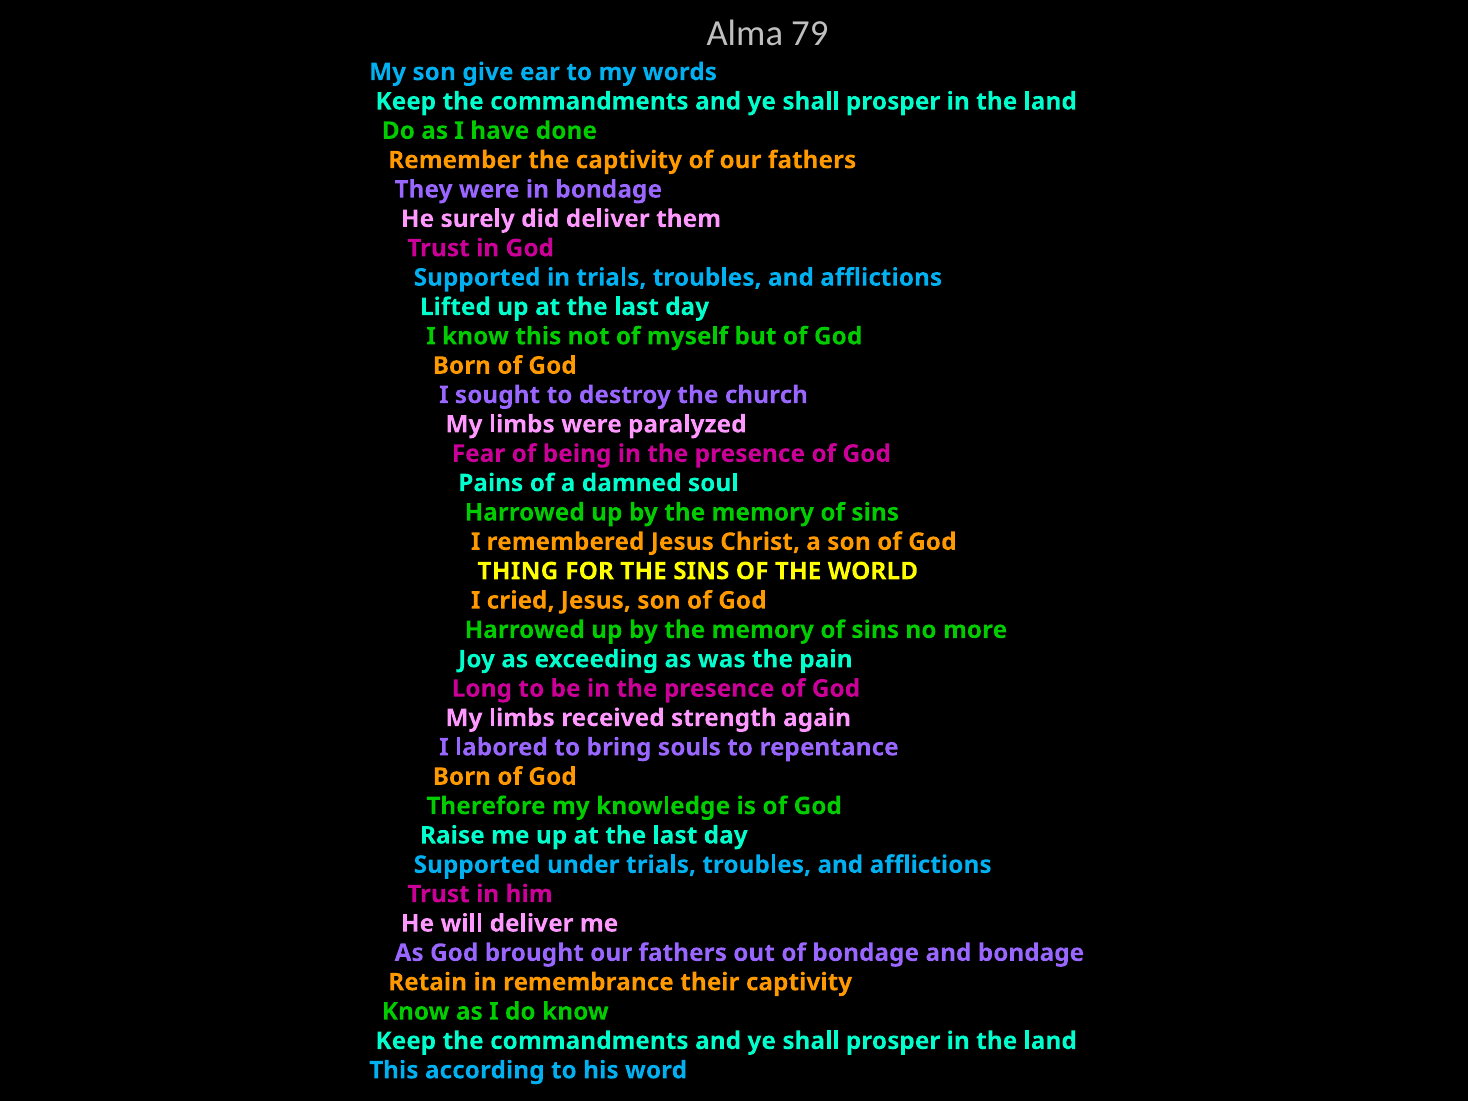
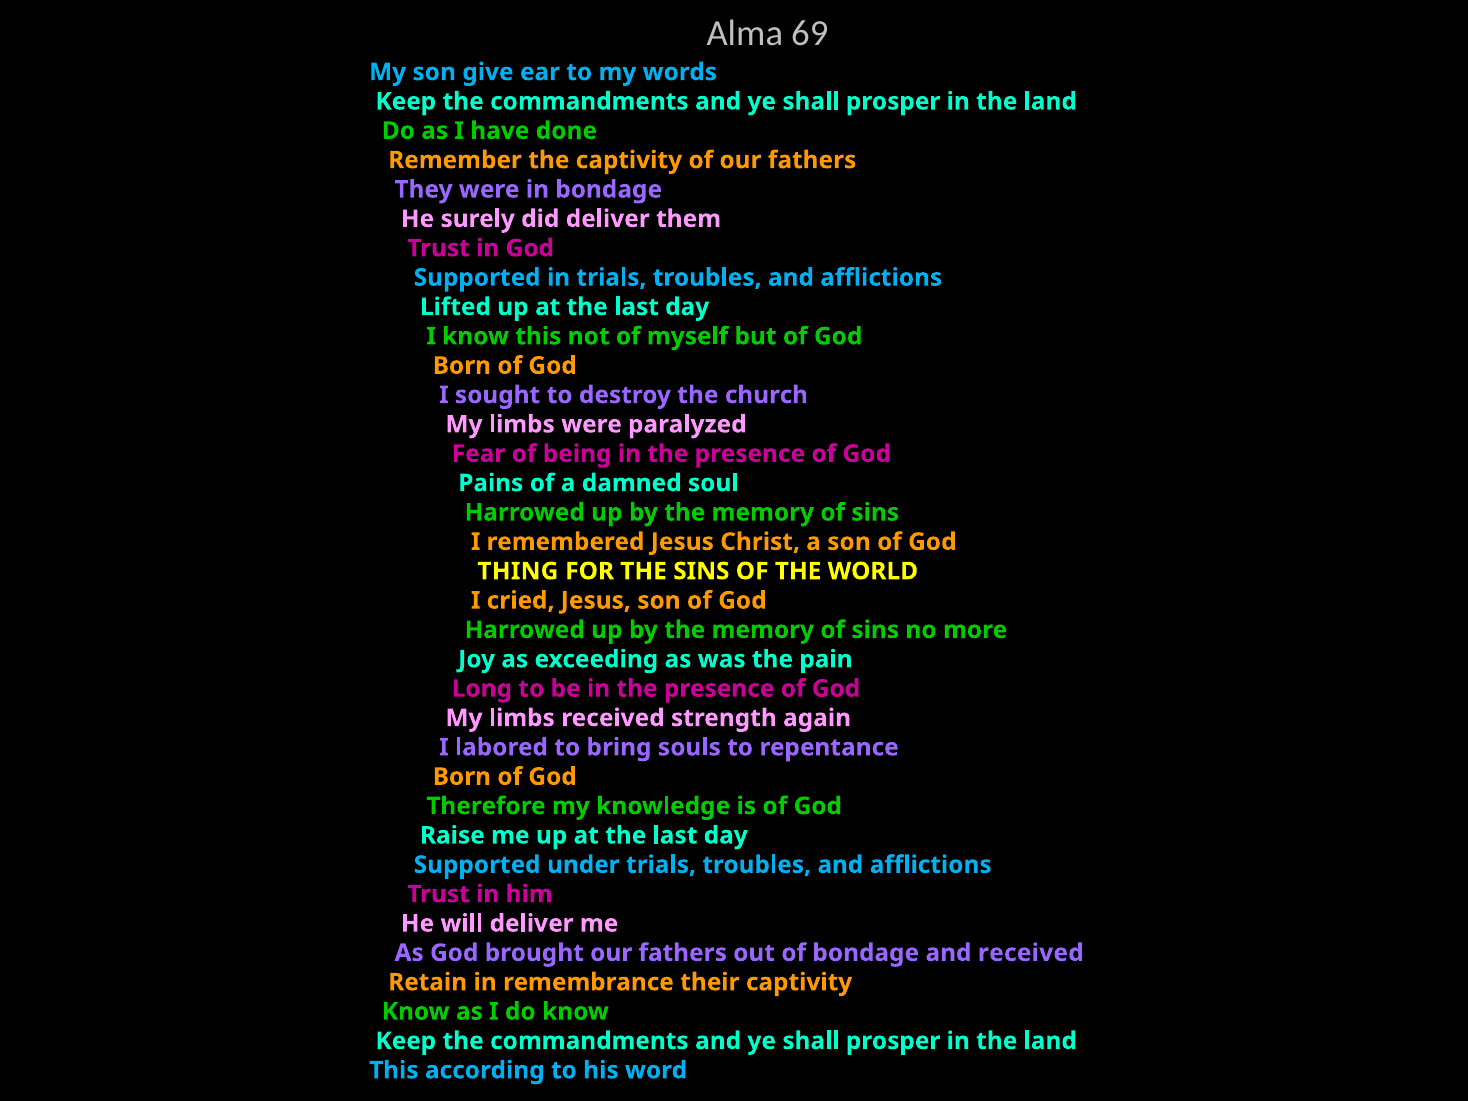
79: 79 -> 69
and bondage: bondage -> received
